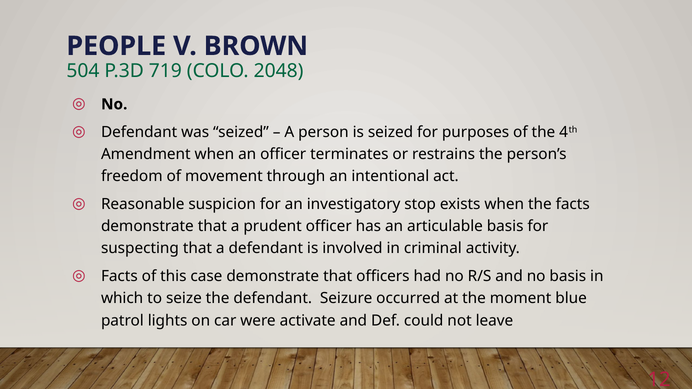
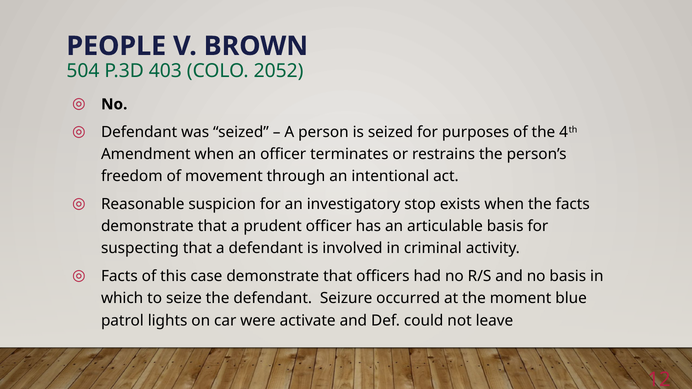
719: 719 -> 403
2048: 2048 -> 2052
